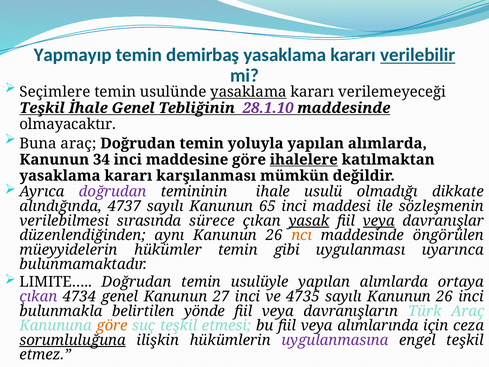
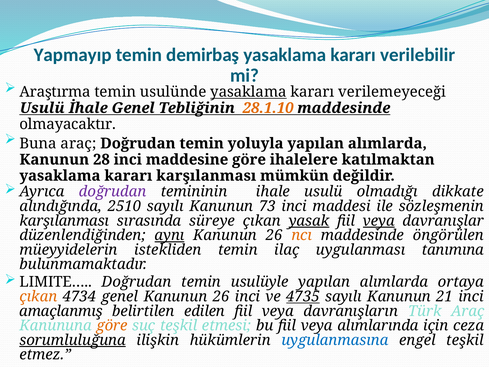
verilebilir underline: present -> none
Seçimlere: Seçimlere -> Araştırma
Teşkil at (42, 108): Teşkil -> Usulü
28.1.10 colour: purple -> orange
34: 34 -> 28
ihalelere underline: present -> none
4737: 4737 -> 2510
65: 65 -> 73
verilebilmesi at (64, 221): verilebilmesi -> karşılanması
sürece: sürece -> süreye
aynı underline: none -> present
hükümler: hükümler -> istekliden
gibi: gibi -> ilaç
uyarınca: uyarınca -> tanımına
çıkan at (38, 296) colour: purple -> orange
27 at (221, 296): 27 -> 26
4735 underline: none -> present
sayılı Kanunun 26: 26 -> 21
bulunmakla: bulunmakla -> amaçlanmış
yönde: yönde -> edilen
uygulanmasına colour: purple -> blue
